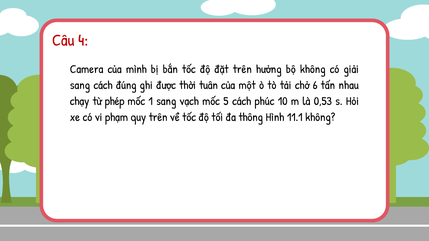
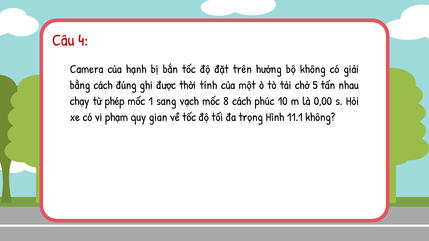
mình: mình -> hạnh
sang at (80, 85): sang -> bằng
tuân: tuân -> tính
6: 6 -> 5
5: 5 -> 8
0,53: 0,53 -> 0,00
quy trên: trên -> gian
thông: thông -> trọng
